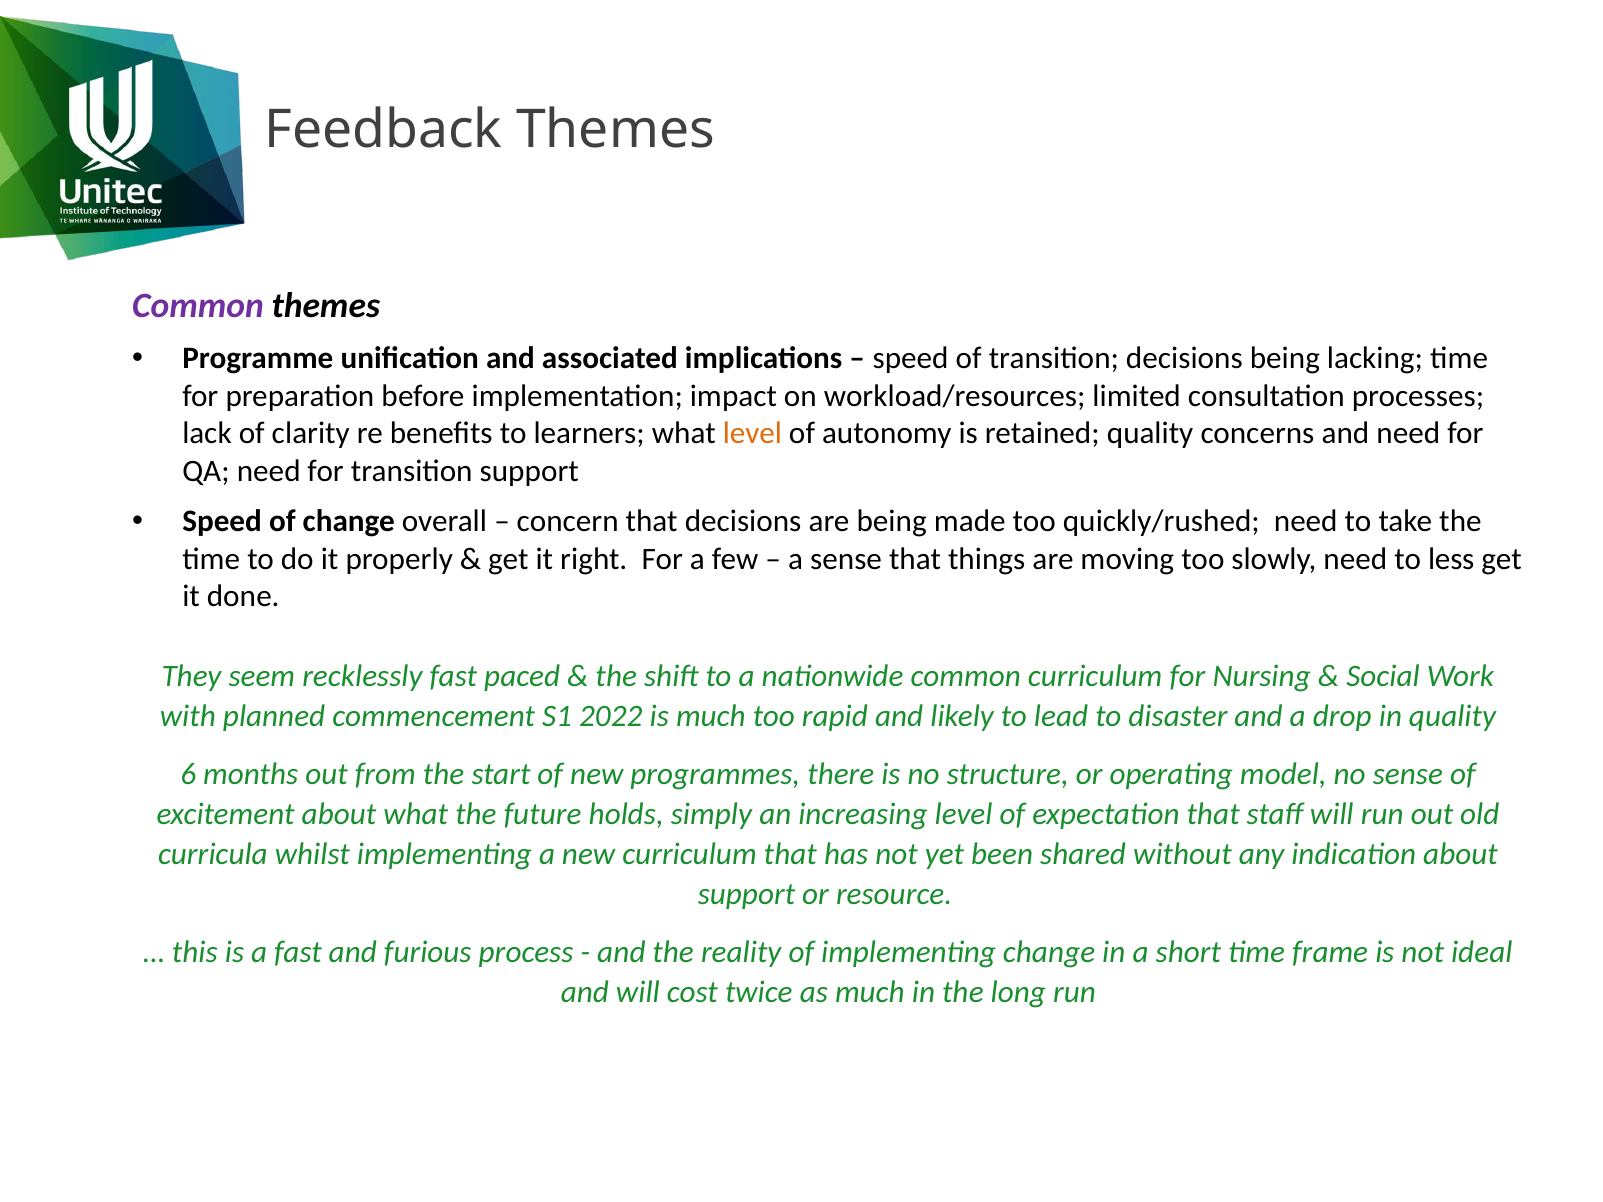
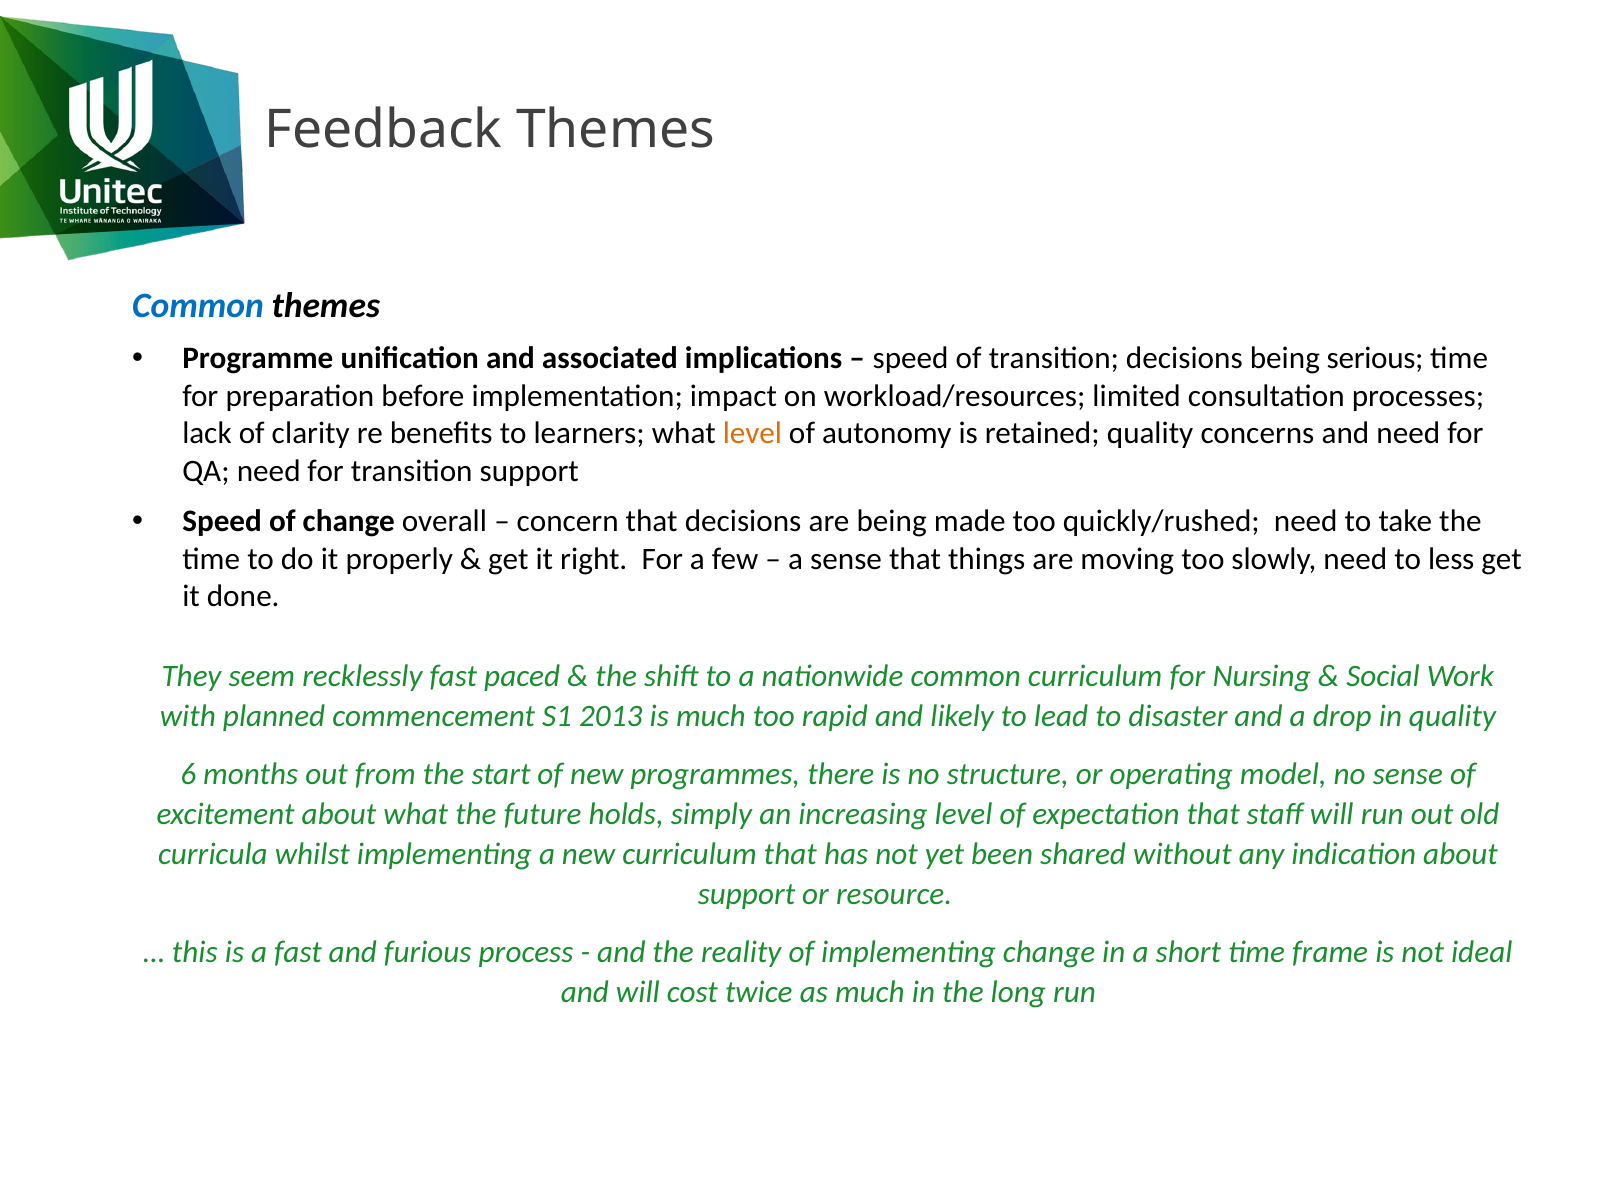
Common at (198, 305) colour: purple -> blue
lacking: lacking -> serious
2022: 2022 -> 2013
